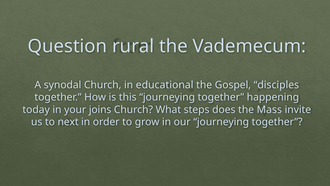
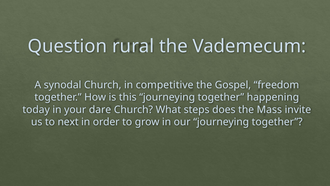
educational: educational -> competitive
disciples: disciples -> freedom
joins: joins -> dare
